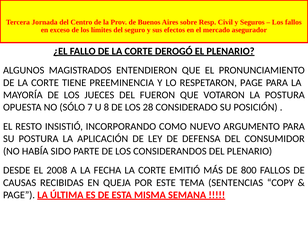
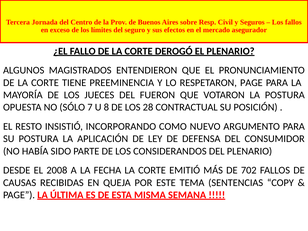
CONSIDERADO: CONSIDERADO -> CONTRACTUAL
800: 800 -> 702
